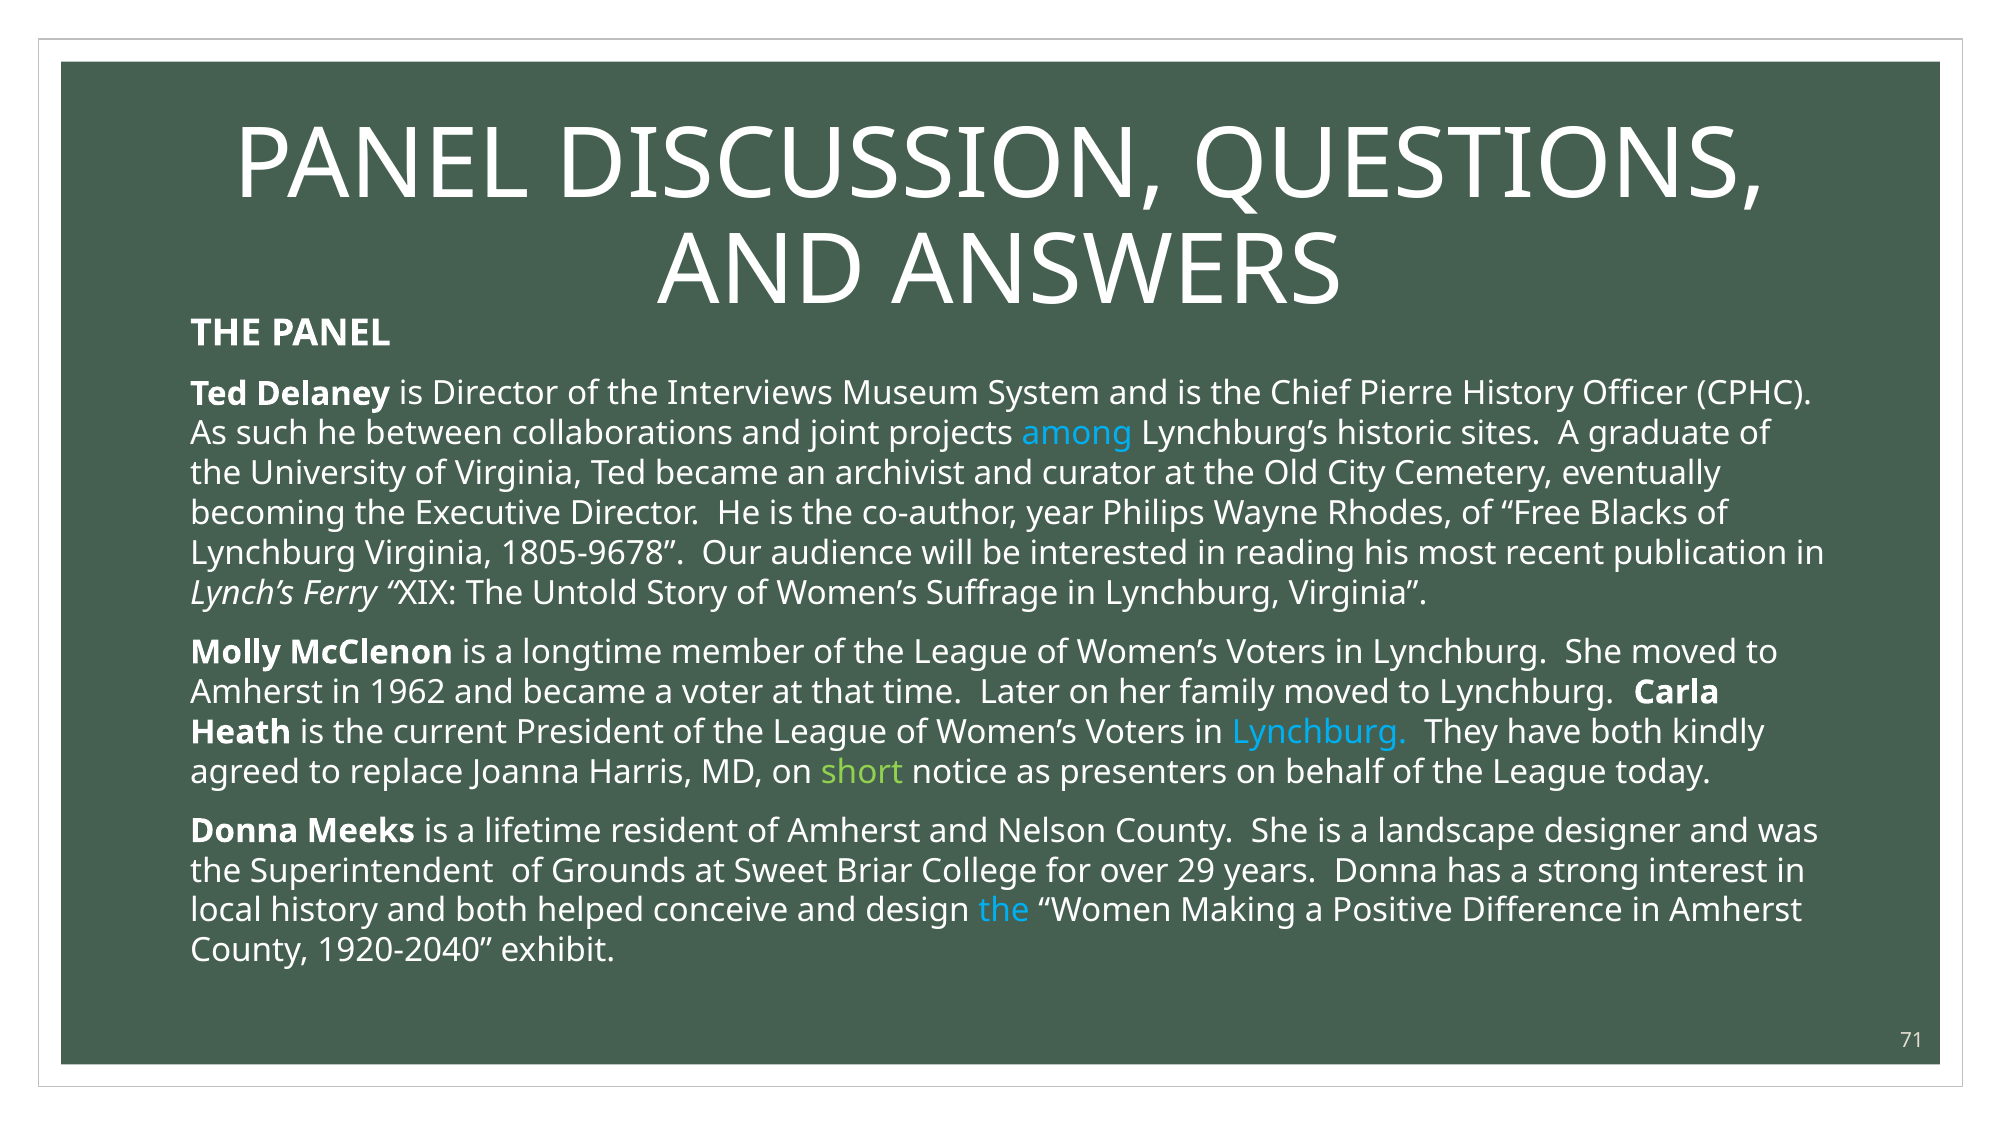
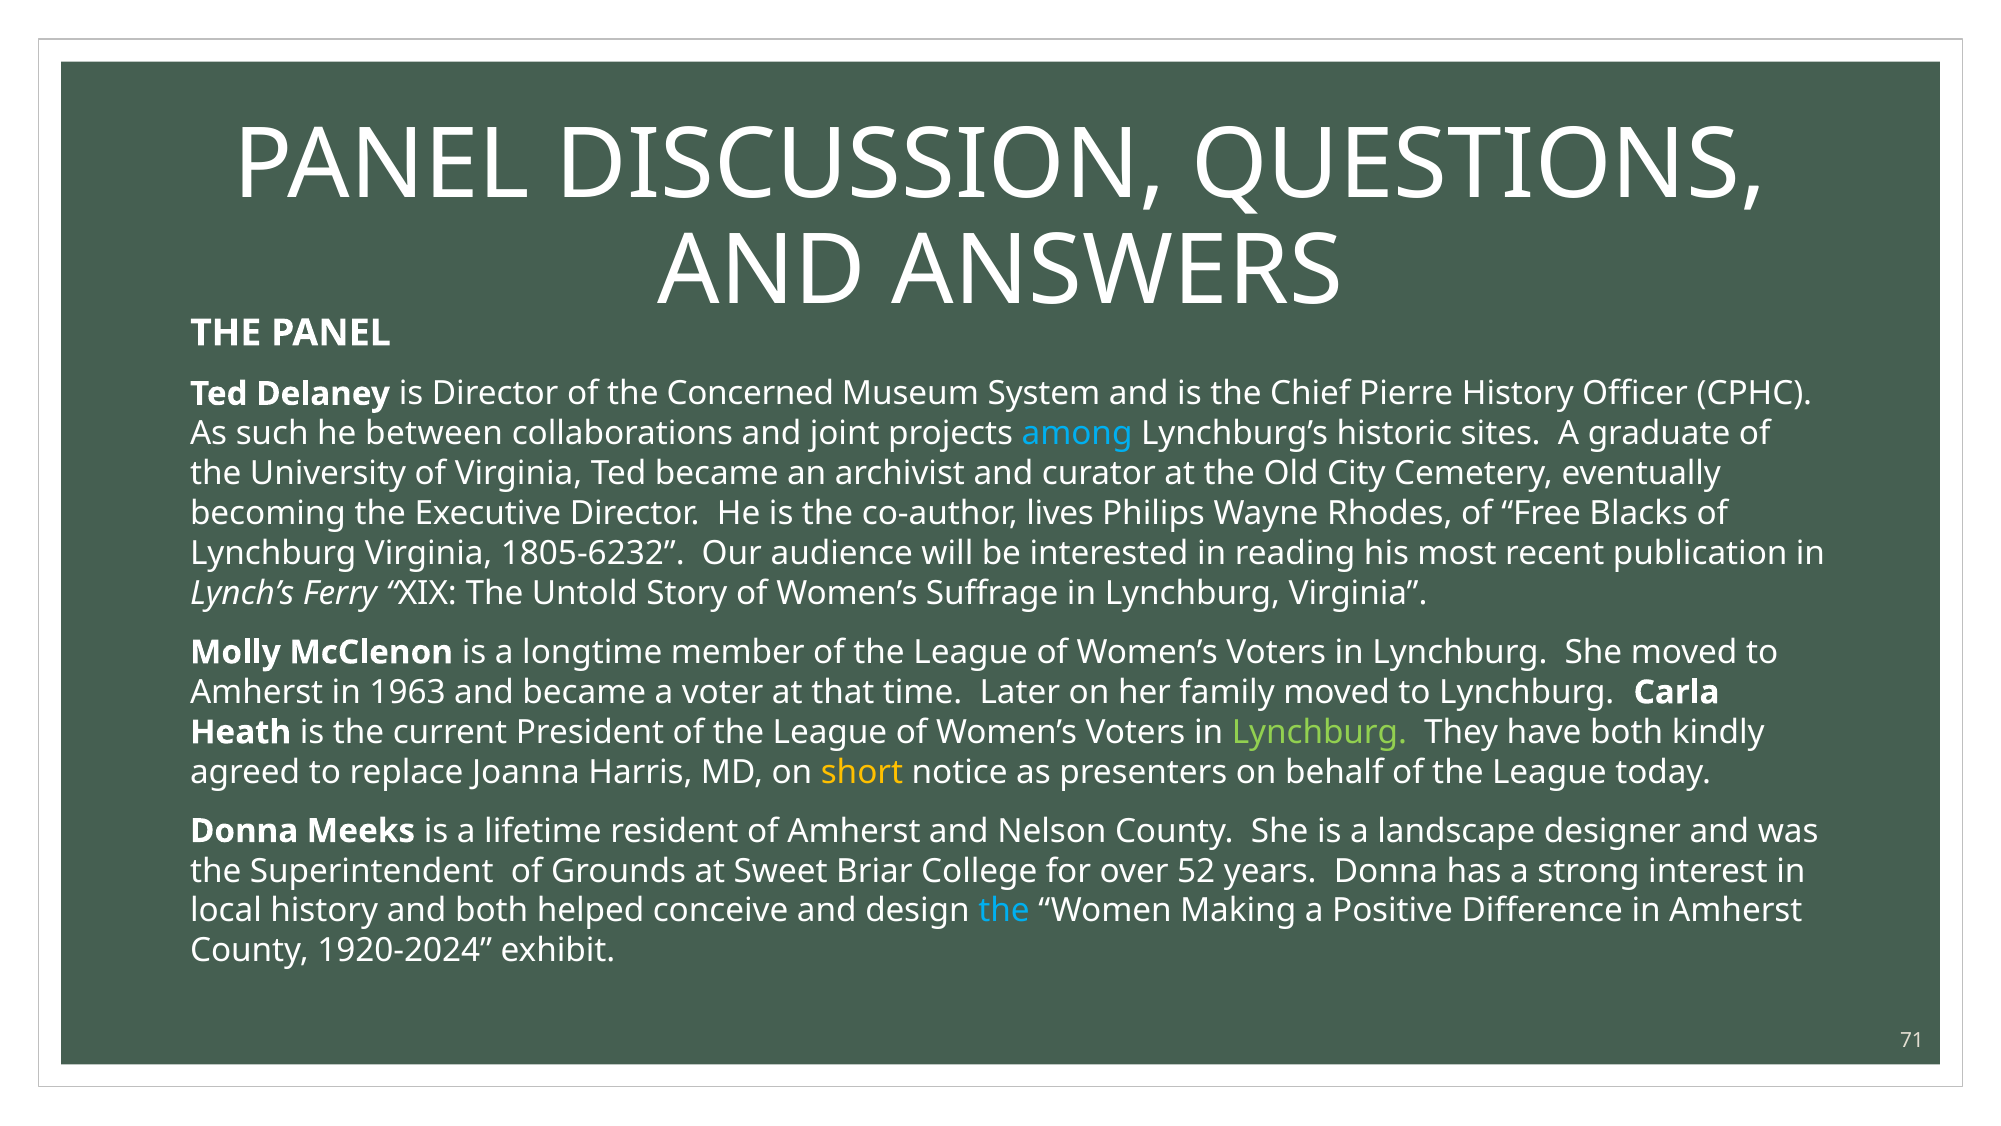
Interviews: Interviews -> Concerned
year: year -> lives
1805-9678: 1805-9678 -> 1805-6232
1962: 1962 -> 1963
Lynchburg at (1319, 732) colour: light blue -> light green
short colour: light green -> yellow
29: 29 -> 52
1920-2040: 1920-2040 -> 1920-2024
